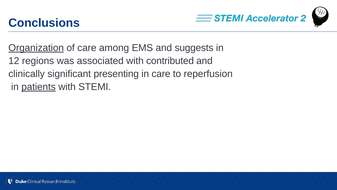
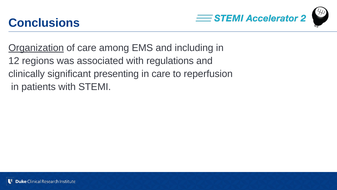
suggests: suggests -> including
contributed: contributed -> regulations
patients underline: present -> none
